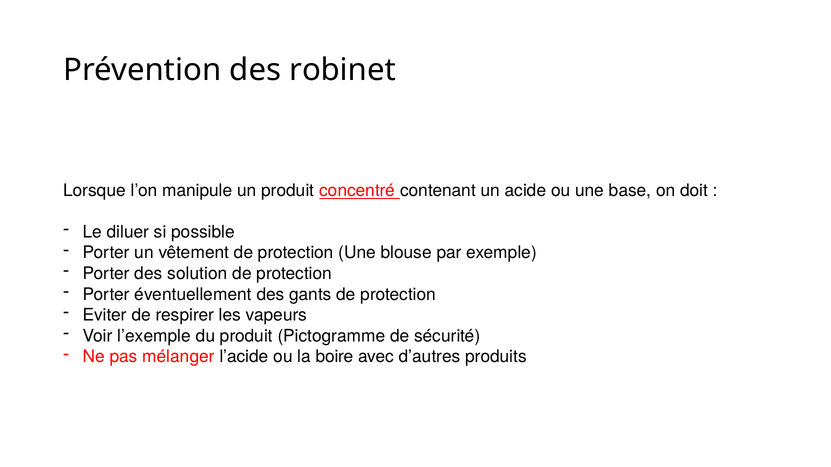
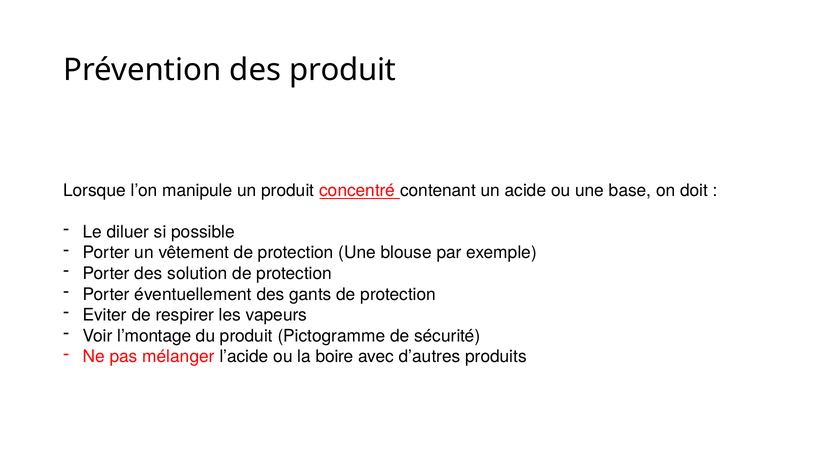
des robinet: robinet -> produit
l’exemple: l’exemple -> l’montage
